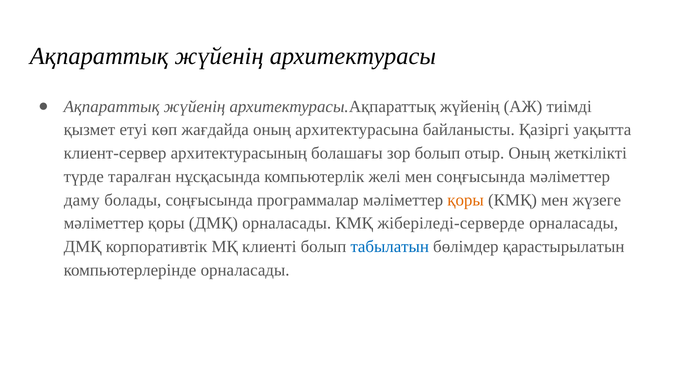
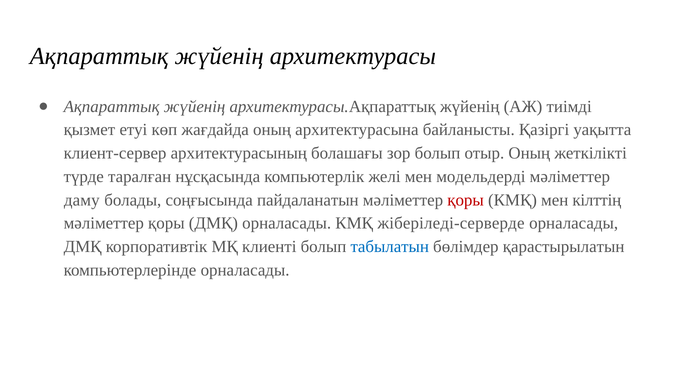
мен соңғысында: соңғысында -> модельдерді
программалар: программалар -> пайдаланатын
қоры at (466, 200) colour: orange -> red
жүзеге: жүзеге -> кілттің
